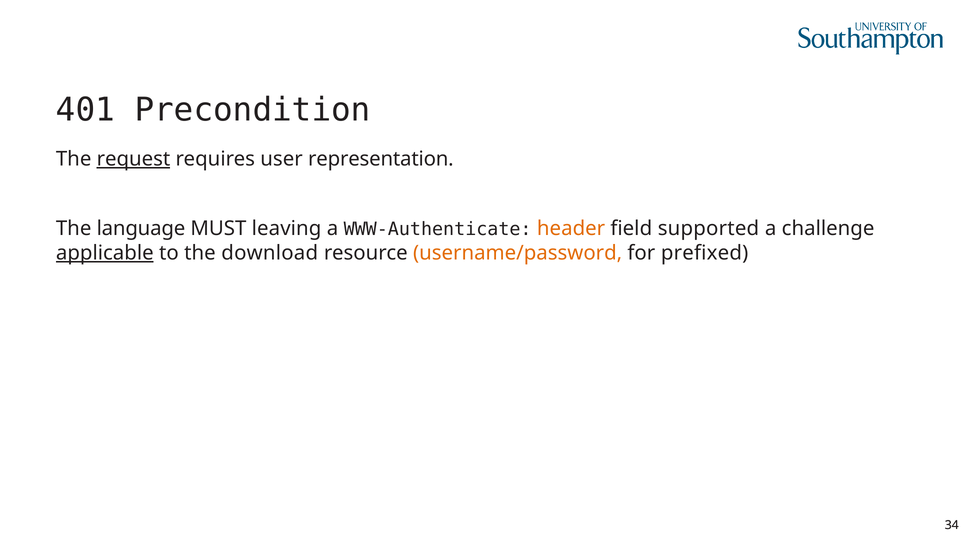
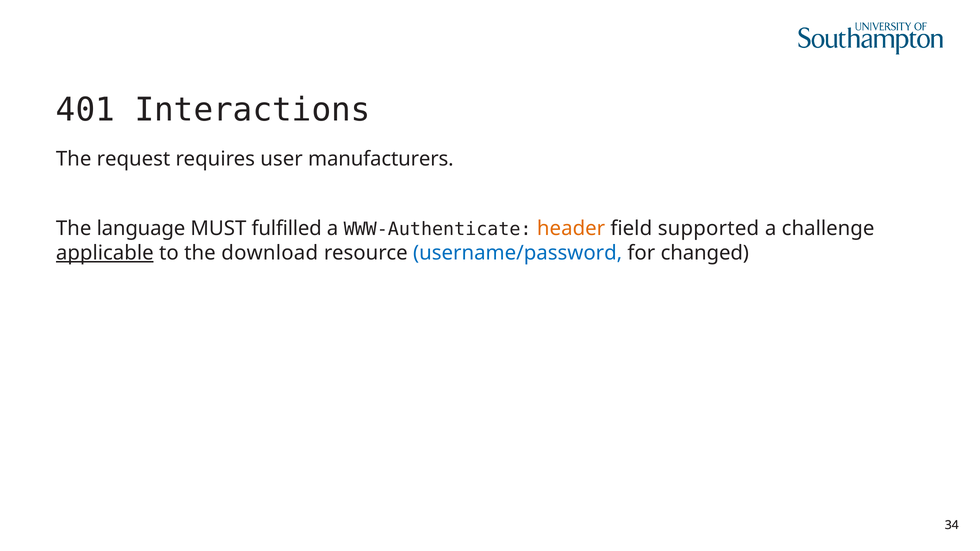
Precondition: Precondition -> Interactions
request underline: present -> none
representation: representation -> manufacturers
leaving: leaving -> fulfilled
username/password colour: orange -> blue
prefixed: prefixed -> changed
